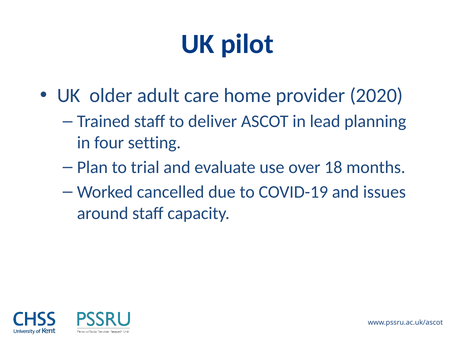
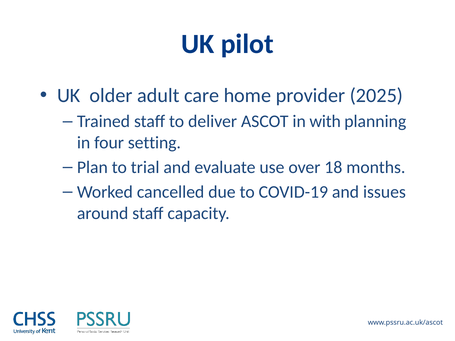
2020: 2020 -> 2025
lead: lead -> with
